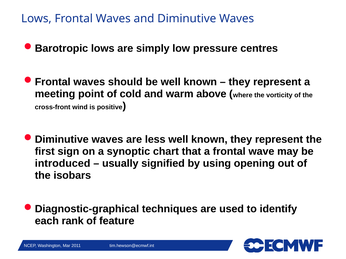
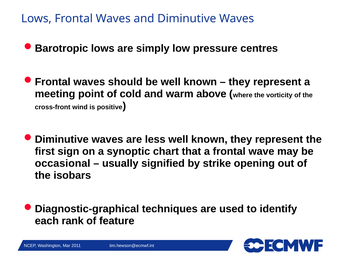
introduced: introduced -> occasional
using: using -> strike
